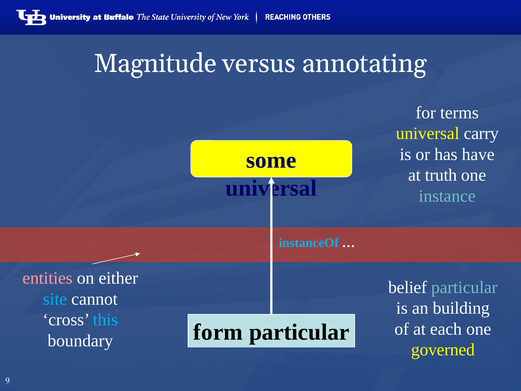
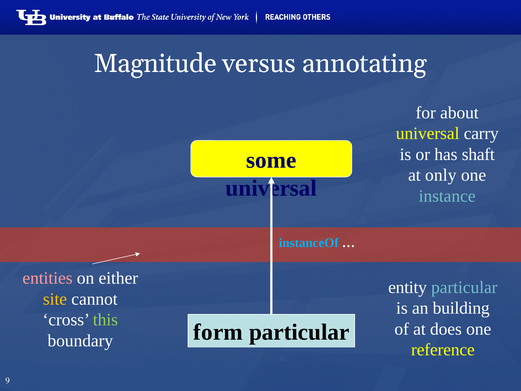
terms: terms -> about
have: have -> shaft
truth: truth -> only
belief: belief -> entity
site colour: light blue -> yellow
this colour: light blue -> light green
each: each -> does
governed: governed -> reference
